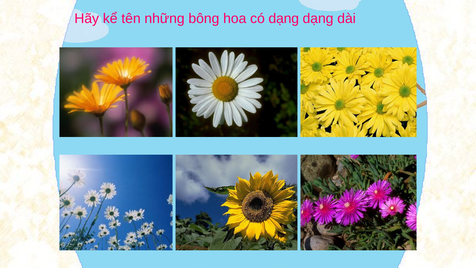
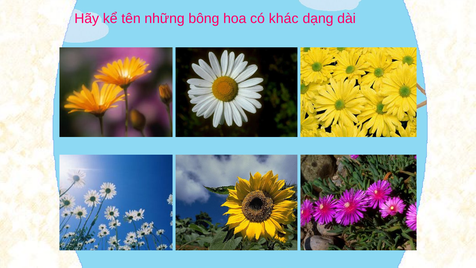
có dạng: dạng -> khác
